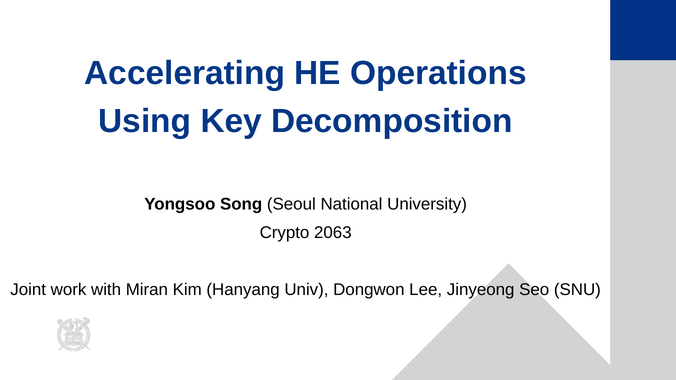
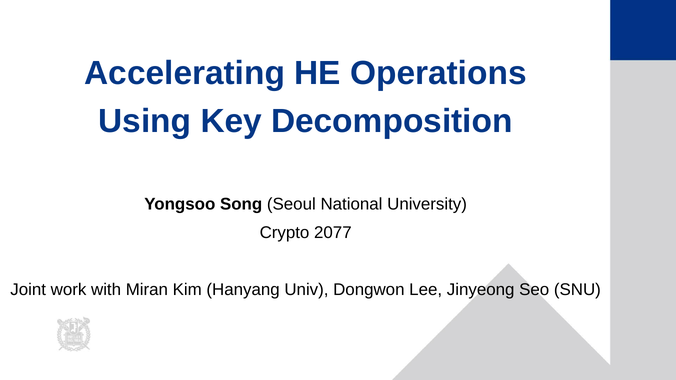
2063: 2063 -> 2077
